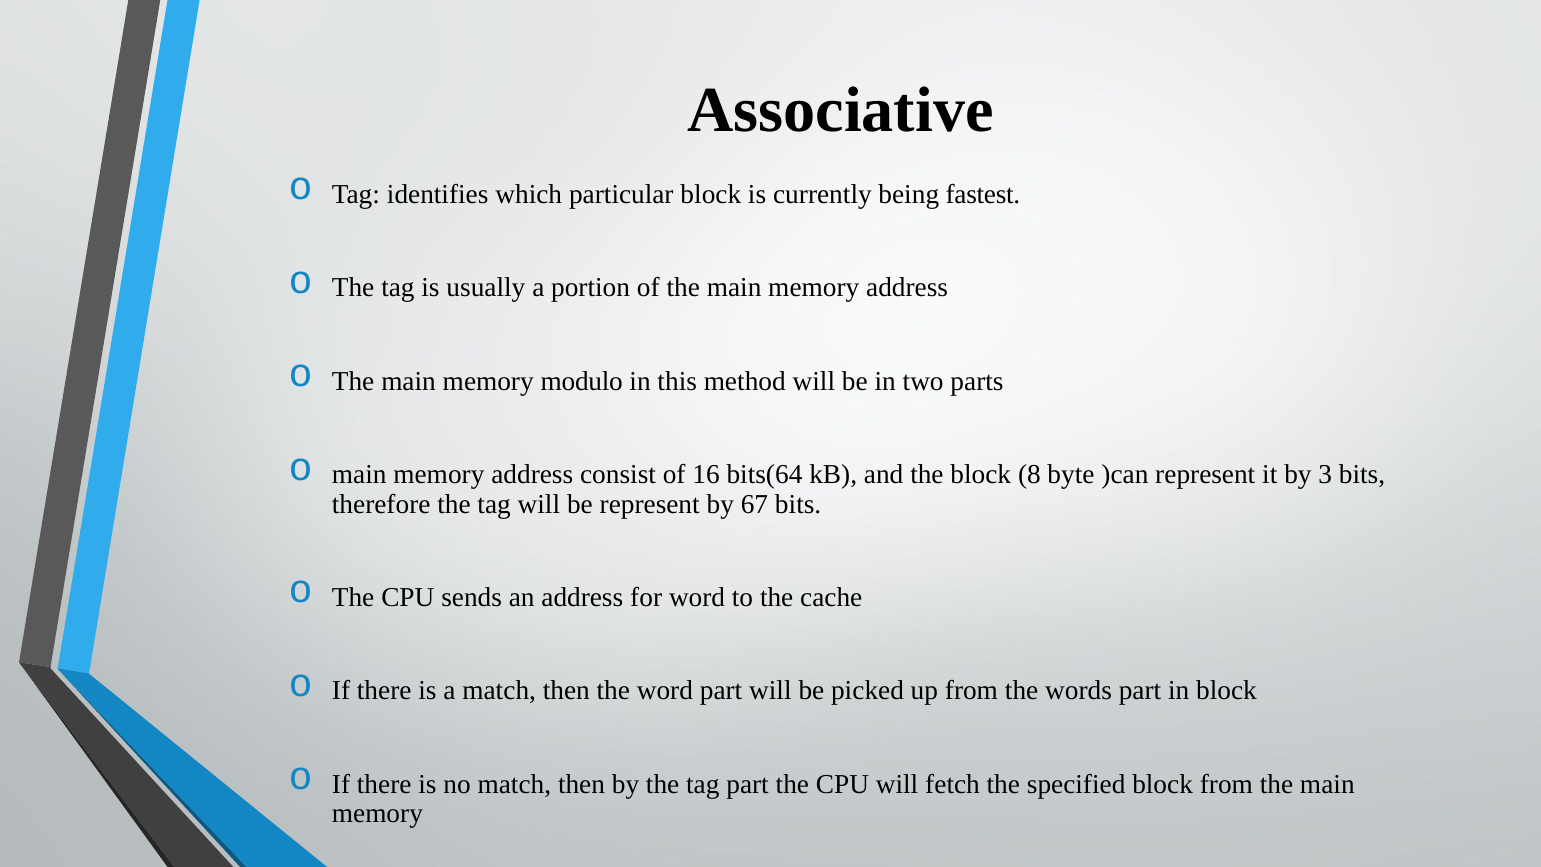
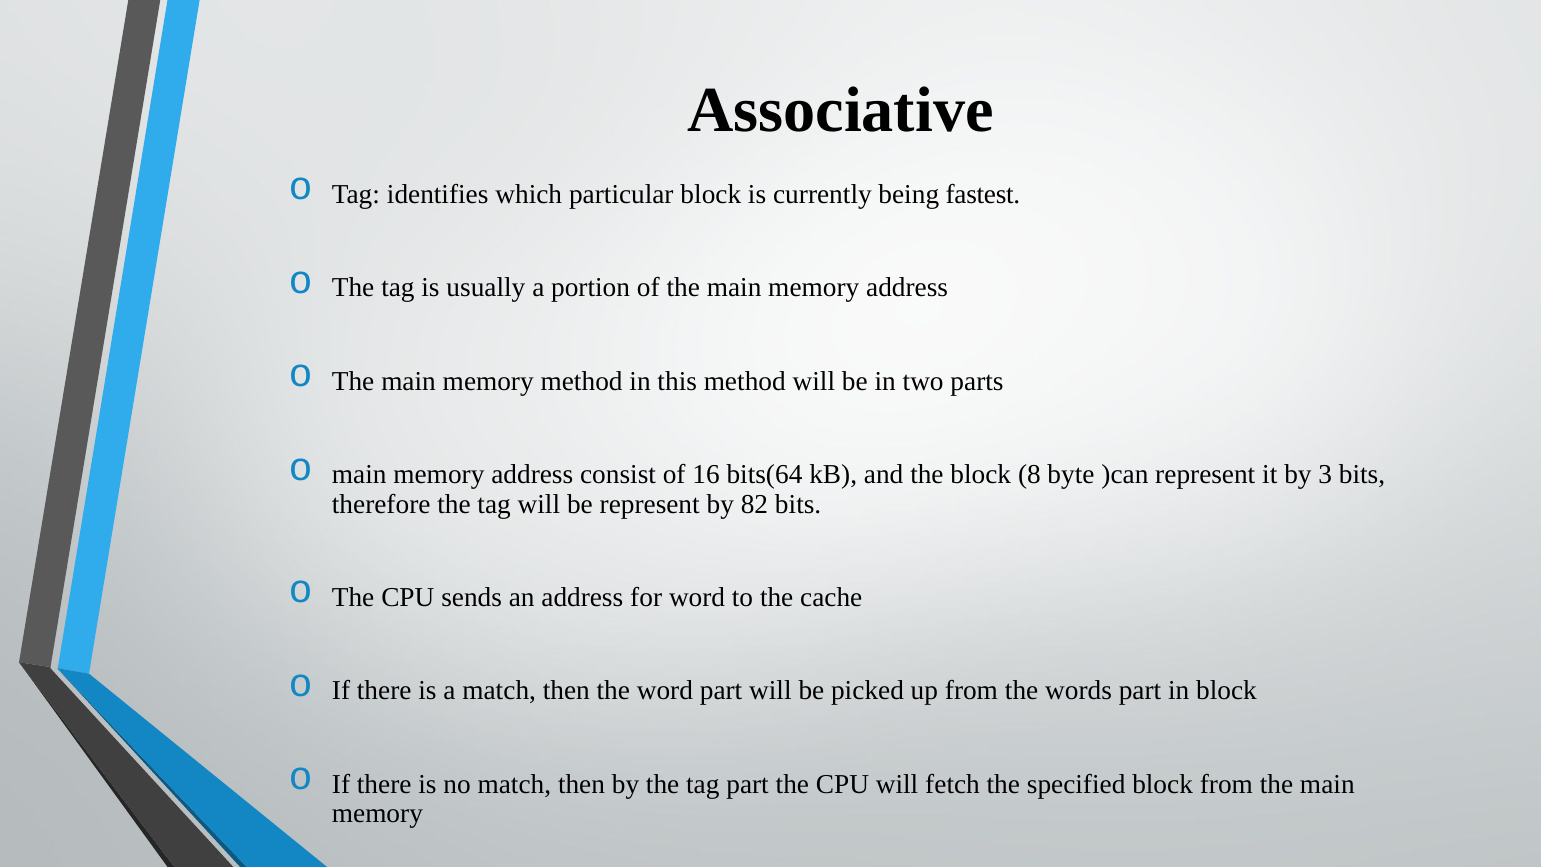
memory modulo: modulo -> method
67: 67 -> 82
